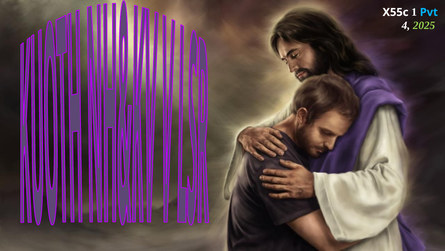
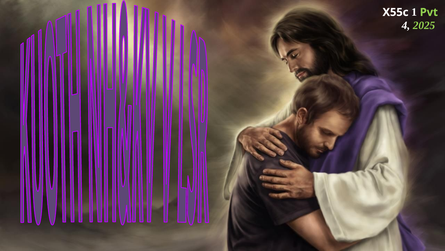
Pvt colour: light blue -> light green
